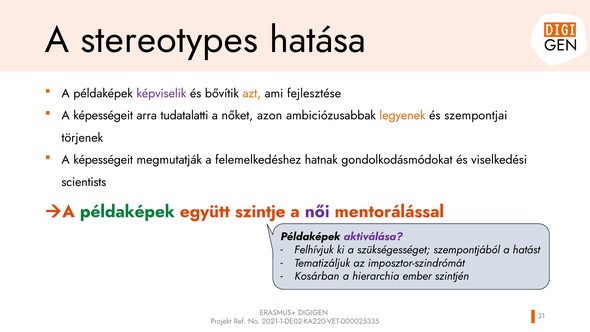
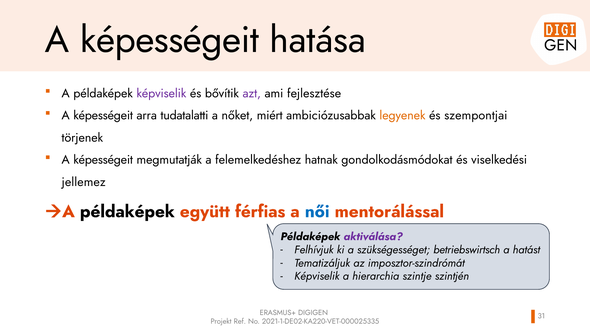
stereotypes at (169, 40): stereotypes -> képességeit
azt colour: orange -> purple
azon: azon -> miért
scientists: scientists -> jellemez
példaképek at (127, 211) colour: green -> black
szintje: szintje -> férfias
női colour: purple -> blue
szempontjából: szempontjából -> betriebswirtsch
Kosárban at (317, 276): Kosárban -> Képviselik
ember: ember -> szintje
